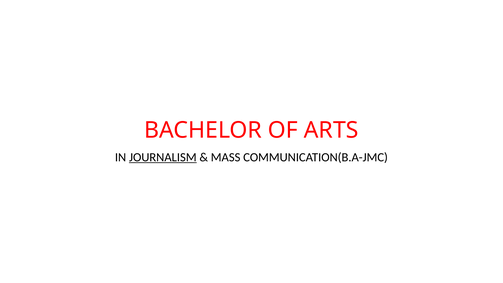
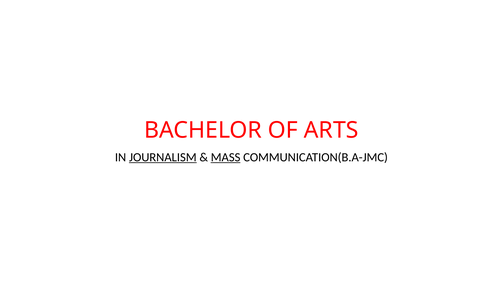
MASS underline: none -> present
